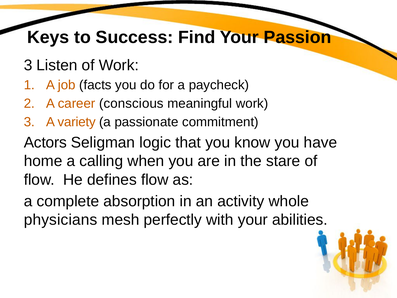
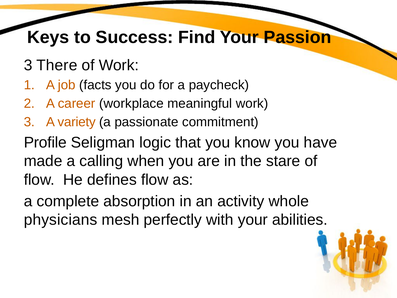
Listen: Listen -> There
conscious: conscious -> workplace
Actors: Actors -> Profile
home: home -> made
